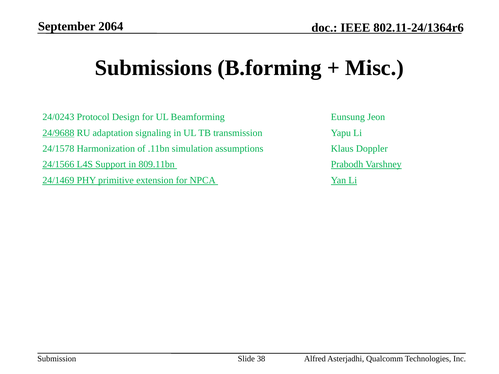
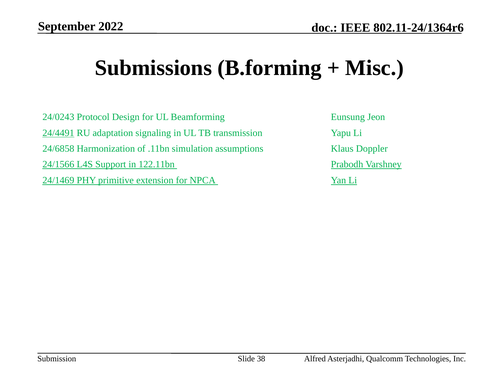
2064: 2064 -> 2022
24/9688: 24/9688 -> 24/4491
24/1578: 24/1578 -> 24/6858
809.11bn: 809.11bn -> 122.11bn
